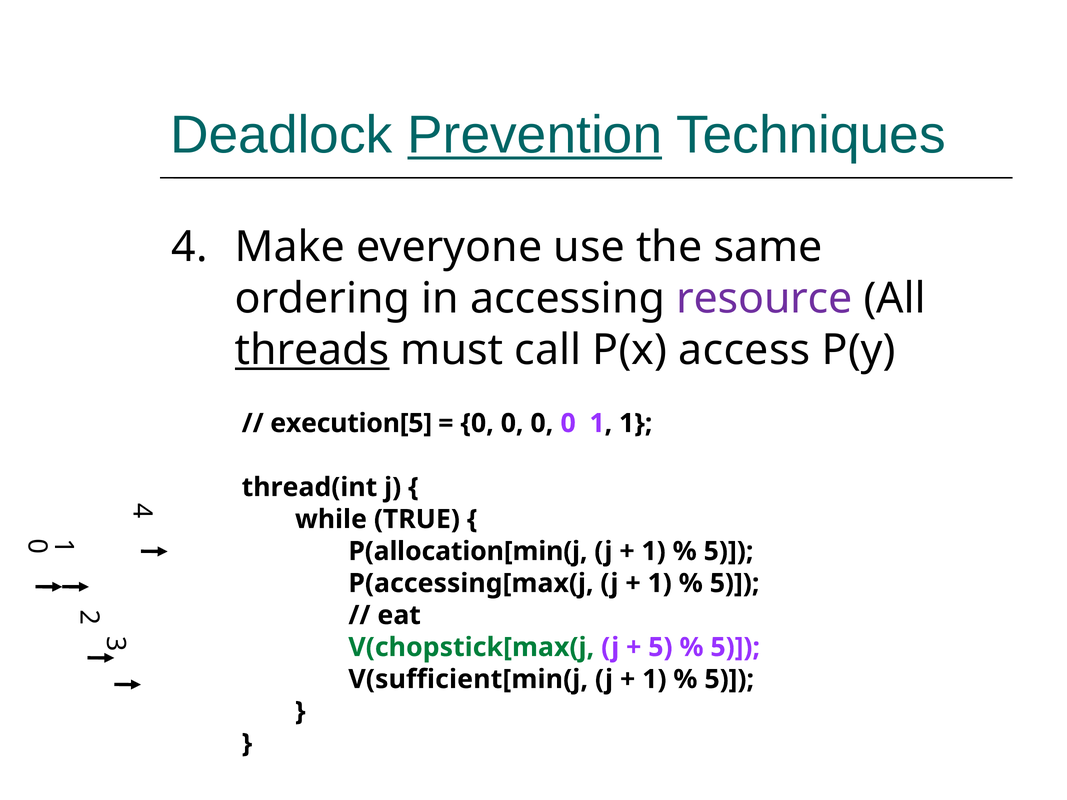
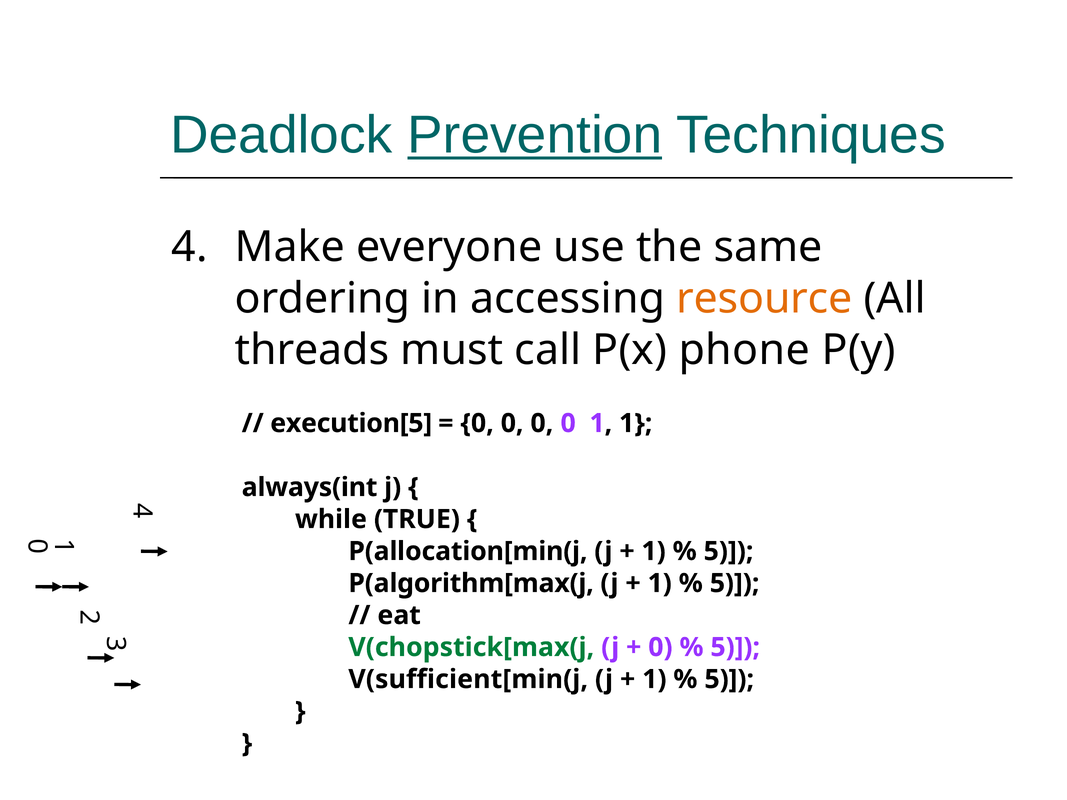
resource colour: purple -> orange
threads underline: present -> none
access: access -> phone
thread(int: thread(int -> always(int
P(accessing[max(j: P(accessing[max(j -> P(algorithm[max(j
5 at (660, 647): 5 -> 0
